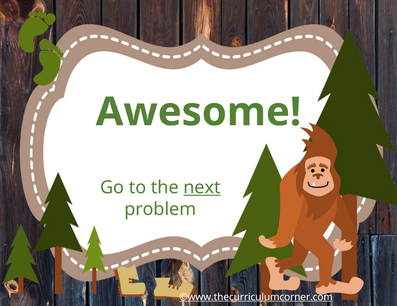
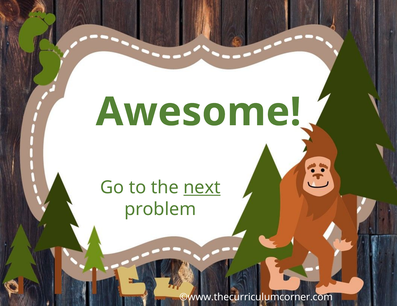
©www.thecurriculumcorner.com underline: present -> none
